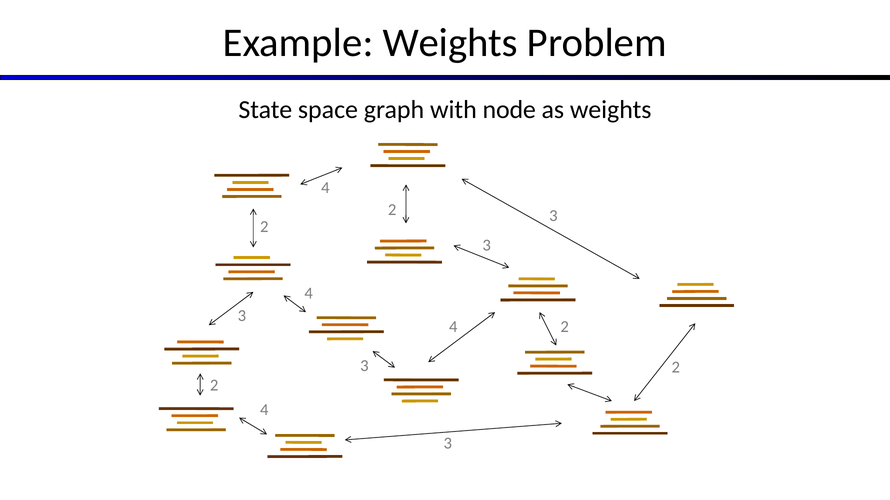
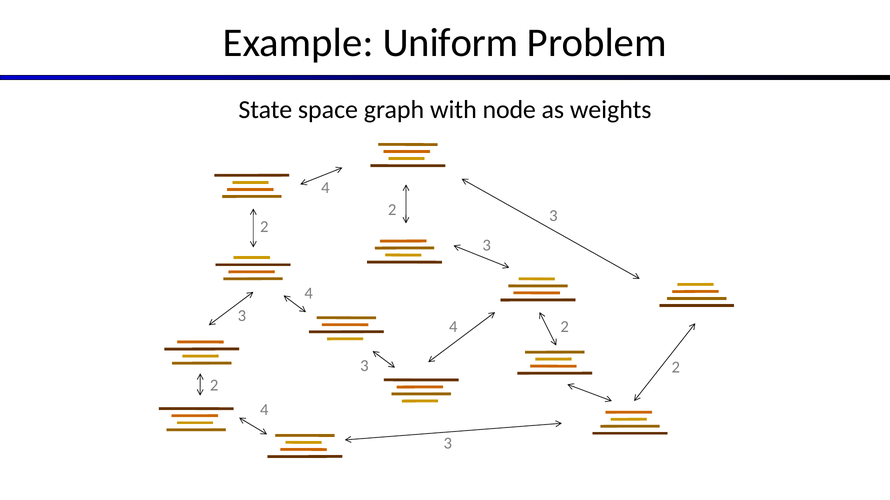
Example Weights: Weights -> Uniform
